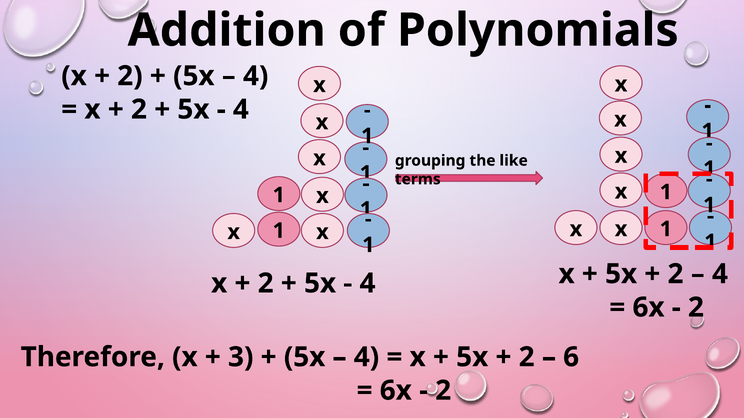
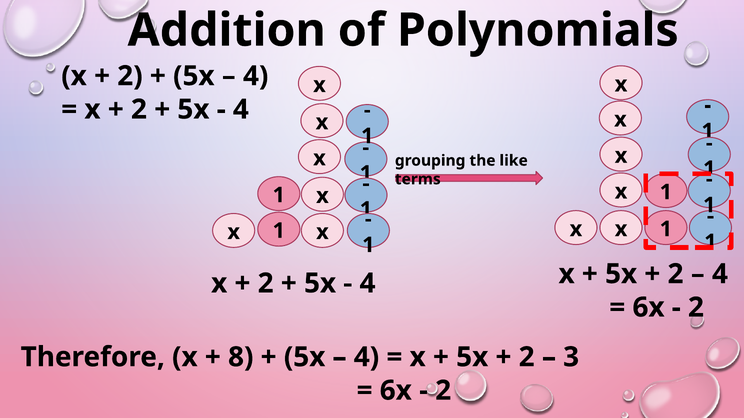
3: 3 -> 8
6: 6 -> 3
